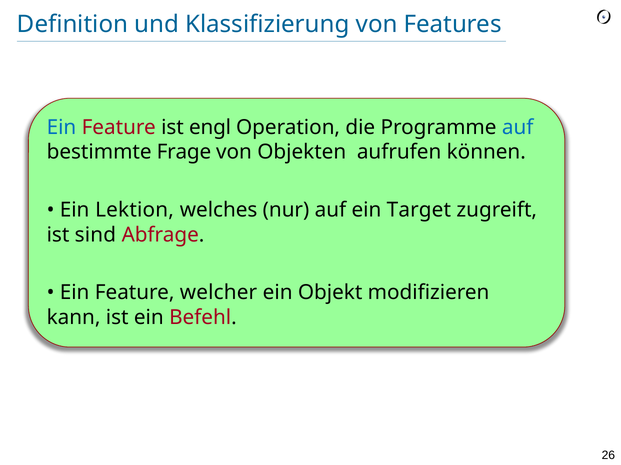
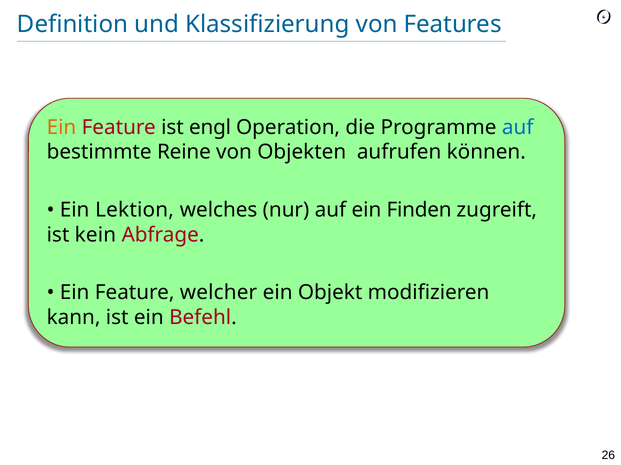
Ein at (61, 127) colour: blue -> orange
Frage: Frage -> Reine
Target: Target -> Finden
sind: sind -> kein
